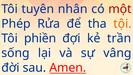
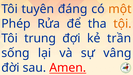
nhân: nhân -> đáng
một colour: red -> orange
phiền: phiền -> trung
